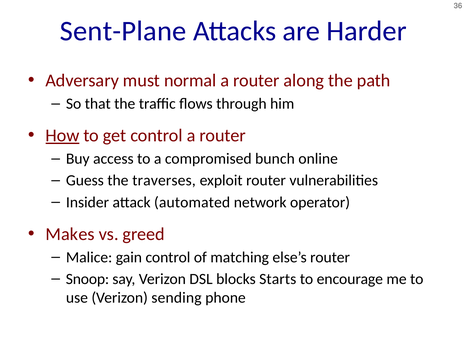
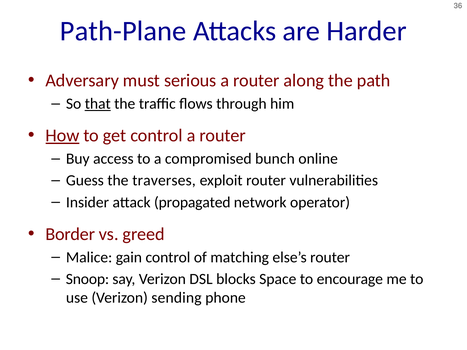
Sent-Plane: Sent-Plane -> Path-Plane
normal: normal -> serious
that underline: none -> present
automated: automated -> propagated
Makes: Makes -> Border
Starts: Starts -> Space
